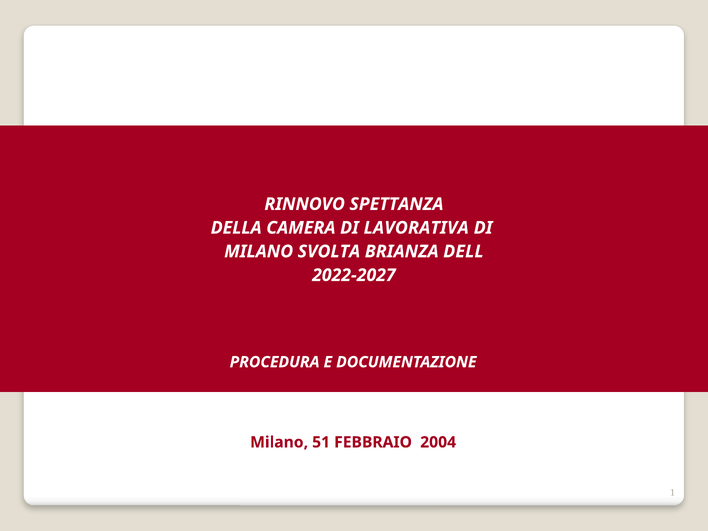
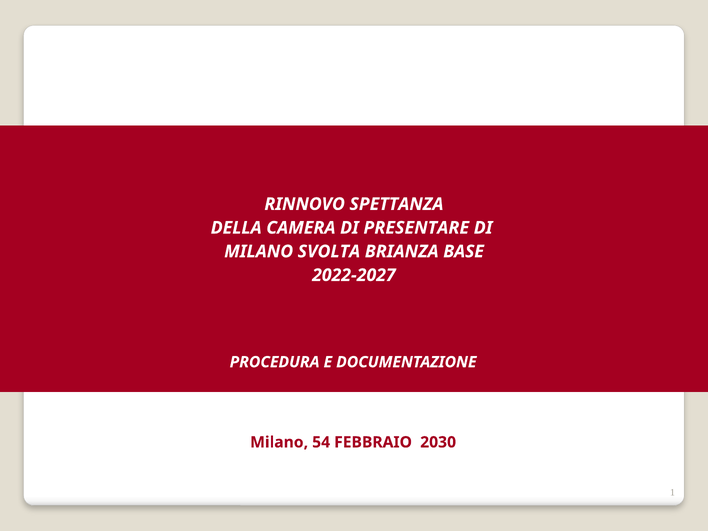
LAVORATIVA: LAVORATIVA -> PRESENTARE
DELL: DELL -> BASE
51: 51 -> 54
2004: 2004 -> 2030
